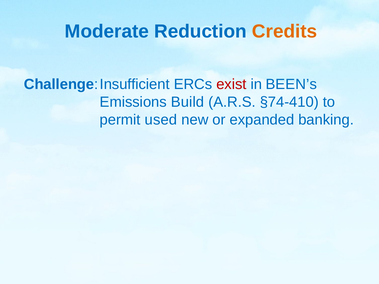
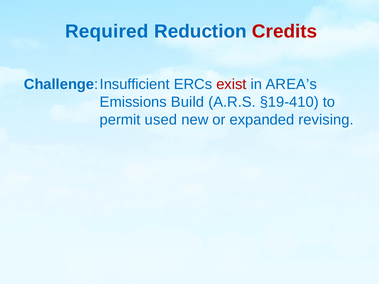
Moderate: Moderate -> Required
Credits colour: orange -> red
BEEN’s: BEEN’s -> AREA’s
§74-410: §74-410 -> §19-410
banking: banking -> revising
